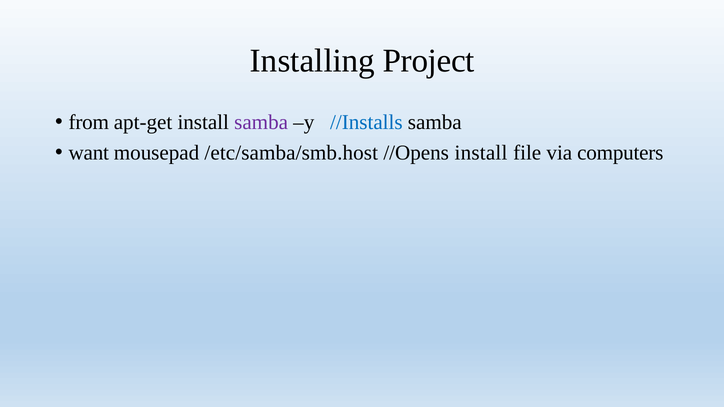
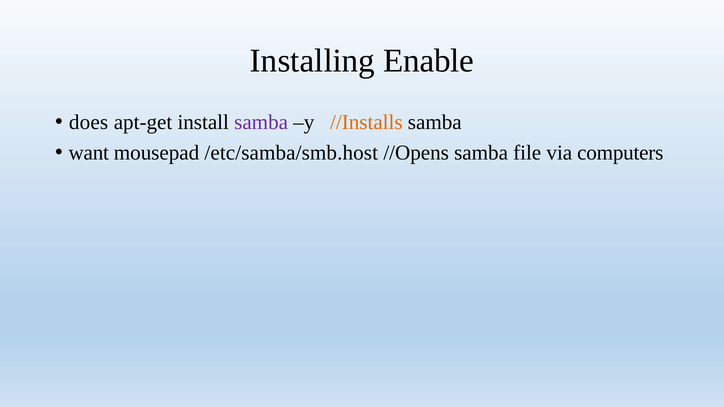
Project: Project -> Enable
from: from -> does
//Installs colour: blue -> orange
//Opens install: install -> samba
